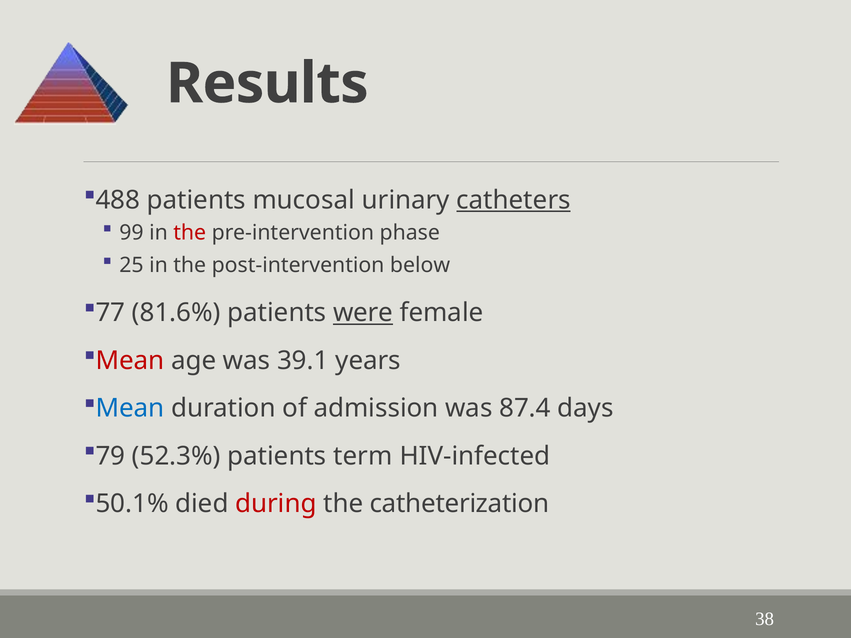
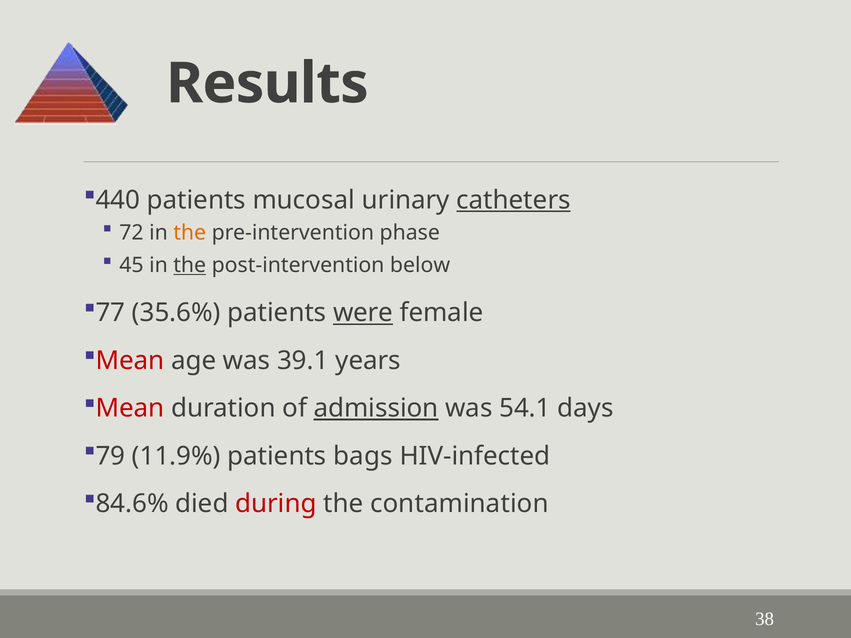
488: 488 -> 440
99: 99 -> 72
the at (190, 233) colour: red -> orange
25: 25 -> 45
the at (190, 265) underline: none -> present
81.6%: 81.6% -> 35.6%
Mean at (130, 409) colour: blue -> red
admission underline: none -> present
87.4: 87.4 -> 54.1
52.3%: 52.3% -> 11.9%
term: term -> bags
50.1%: 50.1% -> 84.6%
catheterization: catheterization -> contamination
